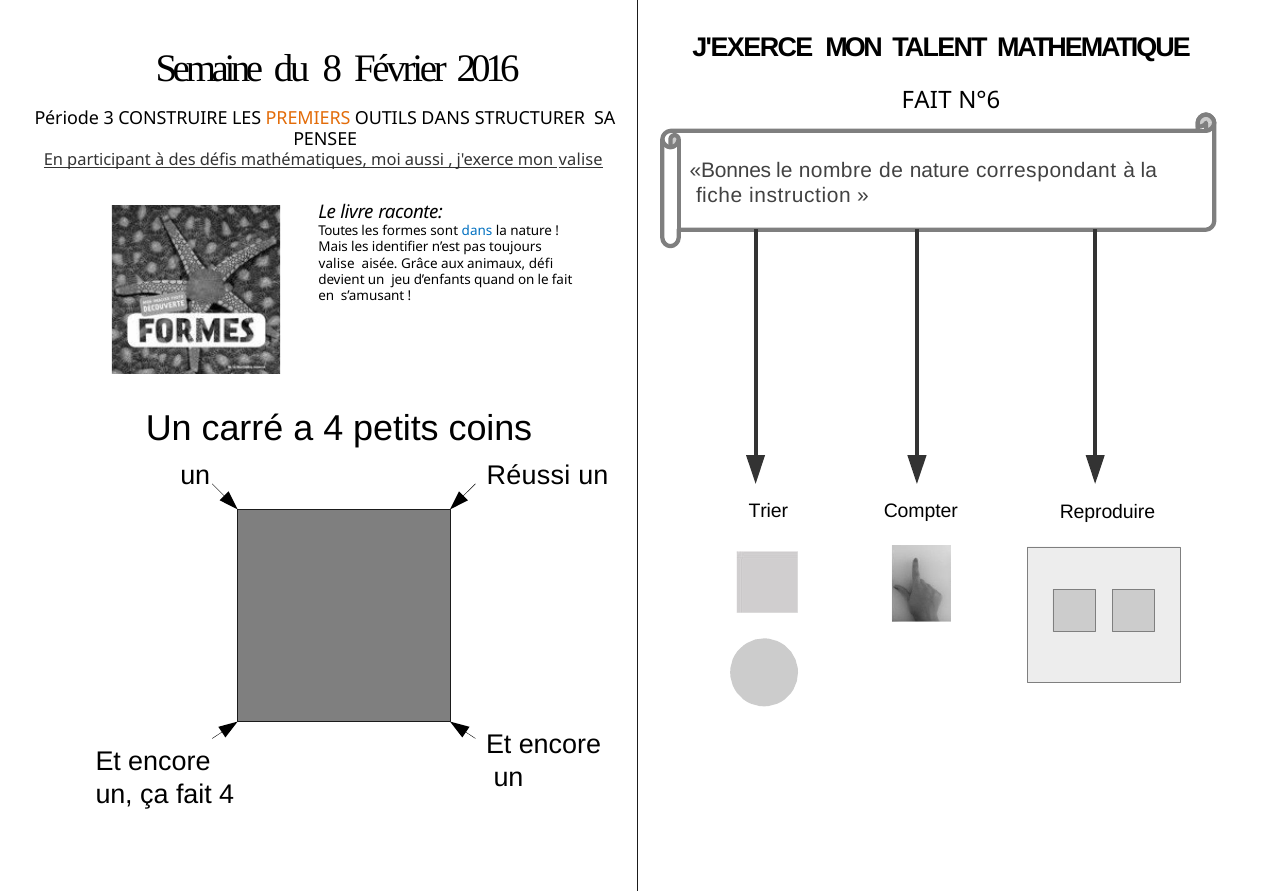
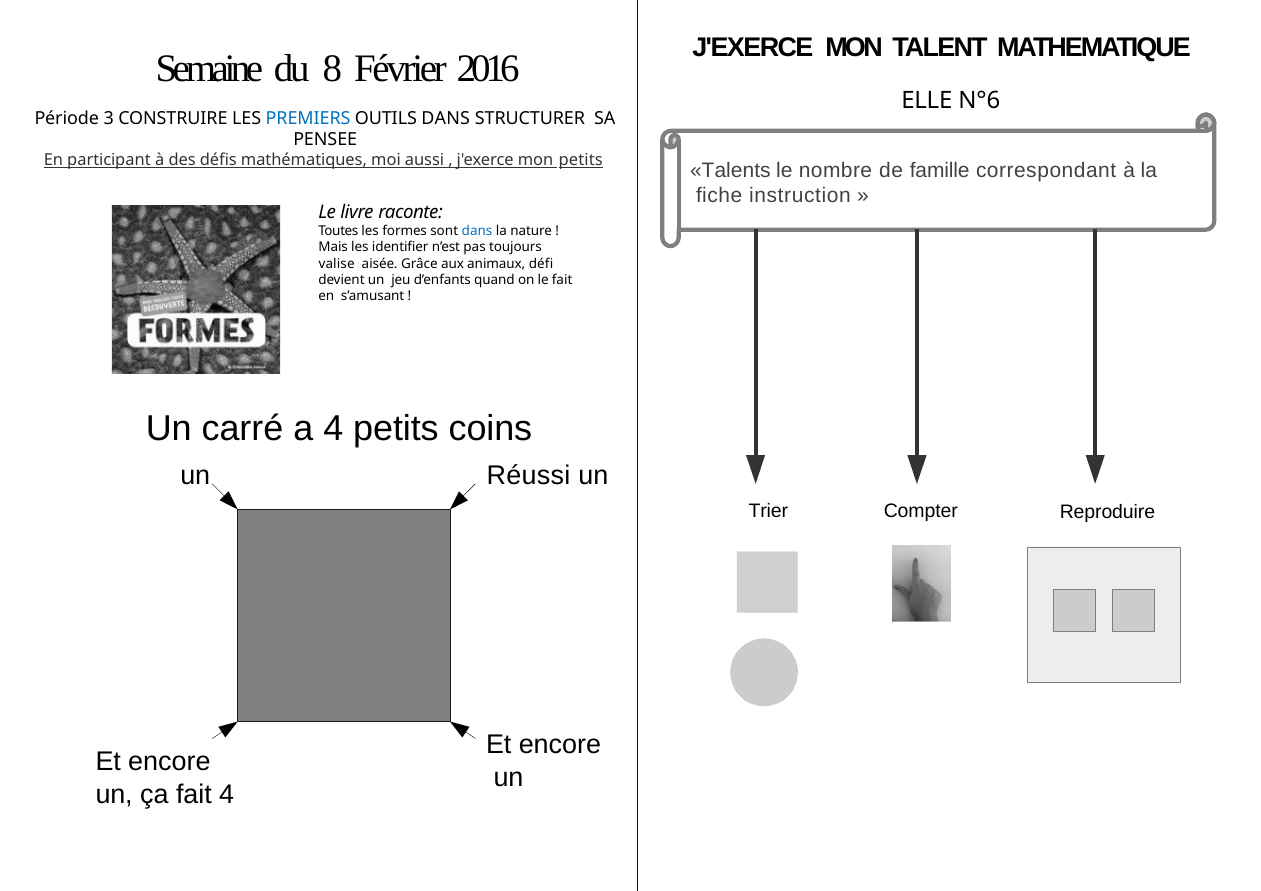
FAIT at (927, 101): FAIT -> ELLE
PREMIERS colour: orange -> blue
mon valise: valise -> petits
Bonnes: Bonnes -> Talents
de nature: nature -> famille
